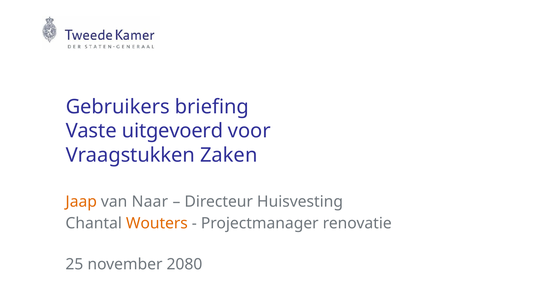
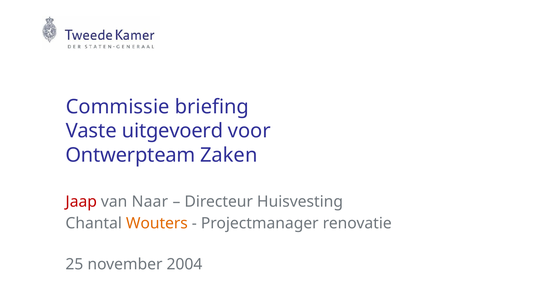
Gebruikers: Gebruikers -> Commissie
Vraagstukken: Vraagstukken -> Ontwerpteam
Jaap colour: orange -> red
2080: 2080 -> 2004
